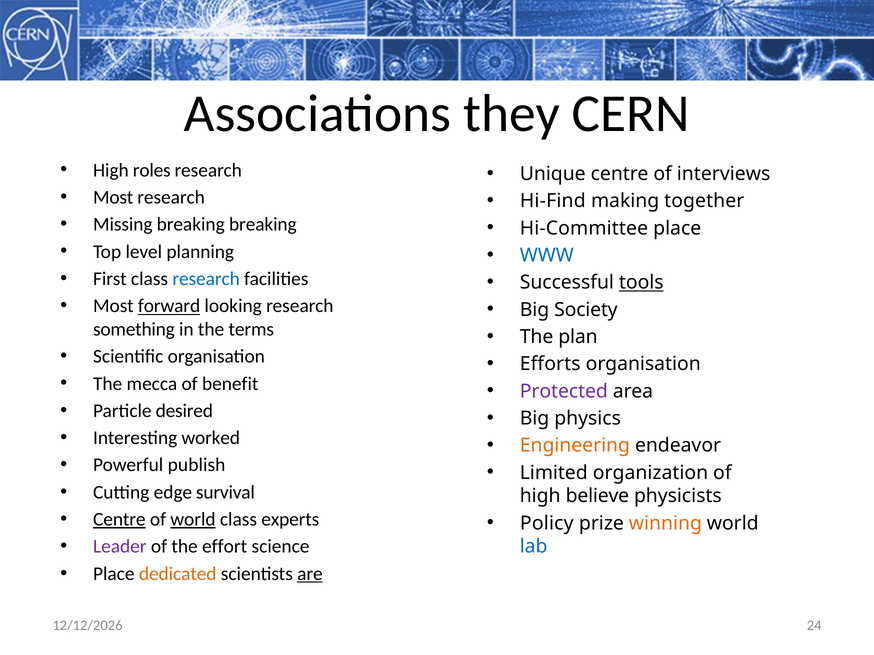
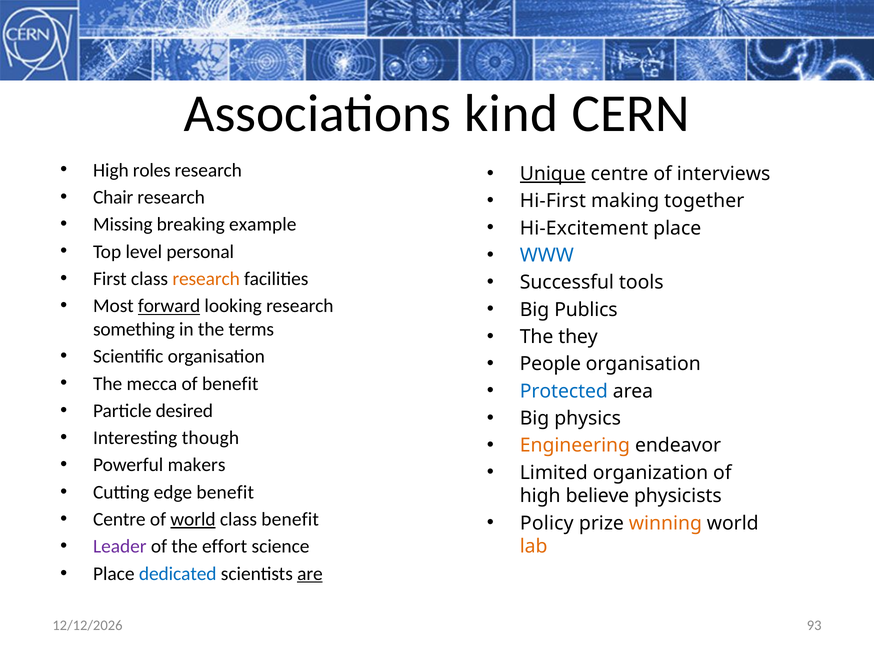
they: they -> kind
Unique underline: none -> present
Most at (113, 198): Most -> Chair
Hi-Find: Hi-Find -> Hi-First
breaking breaking: breaking -> example
Hi-Committee: Hi-Committee -> Hi-Excitement
planning: planning -> personal
research at (206, 279) colour: blue -> orange
tools underline: present -> none
Society: Society -> Publics
plan: plan -> they
Efforts: Efforts -> People
Protected colour: purple -> blue
worked: worked -> though
publish: publish -> makers
edge survival: survival -> benefit
Centre at (119, 520) underline: present -> none
class experts: experts -> benefit
lab colour: blue -> orange
dedicated colour: orange -> blue
24: 24 -> 93
